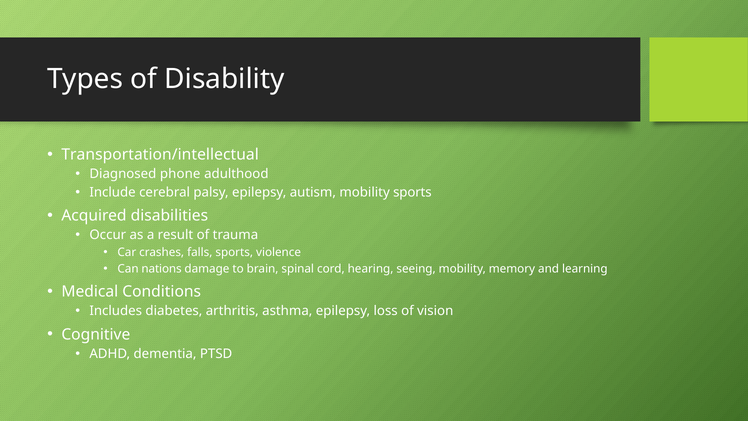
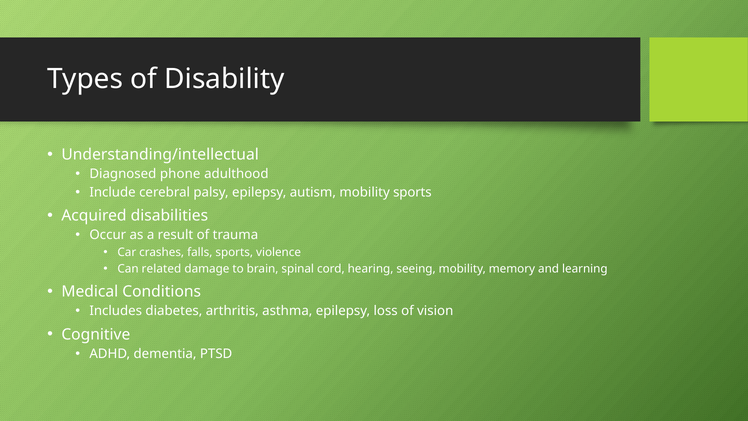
Transportation/intellectual: Transportation/intellectual -> Understanding/intellectual
nations: nations -> related
